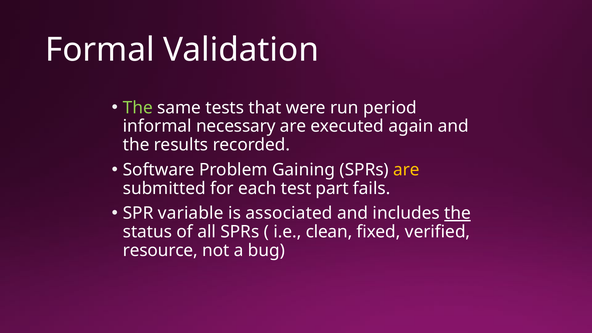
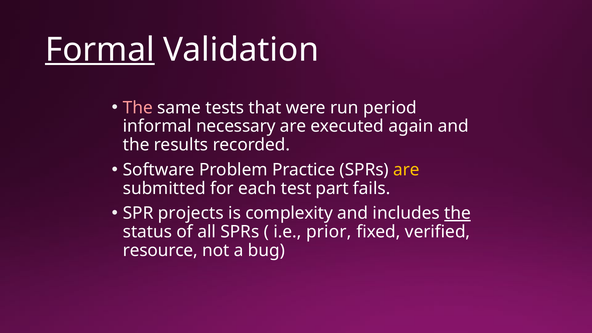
Formal underline: none -> present
The at (138, 108) colour: light green -> pink
Gaining: Gaining -> Practice
variable: variable -> projects
associated: associated -> complexity
clean: clean -> prior
